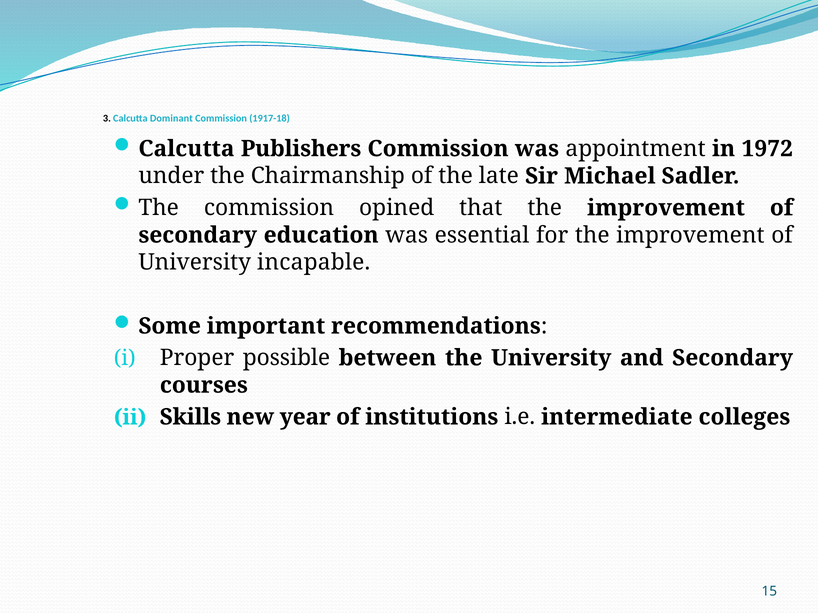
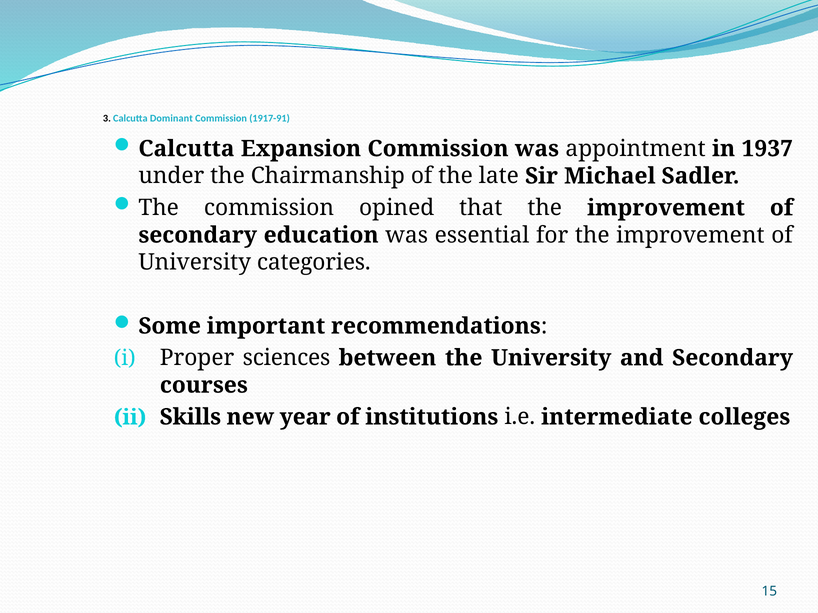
1917-18: 1917-18 -> 1917-91
Publishers: Publishers -> Expansion
1972: 1972 -> 1937
incapable: incapable -> categories
possible: possible -> sciences
